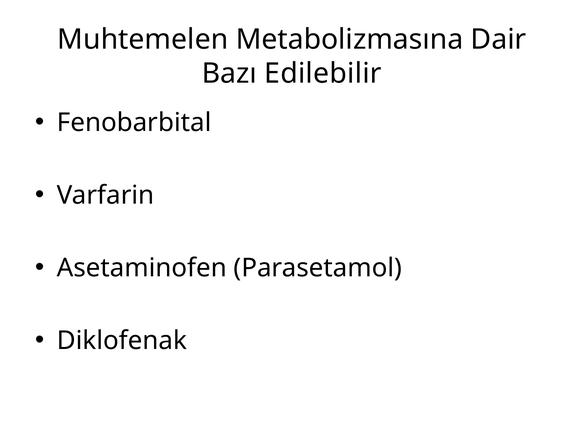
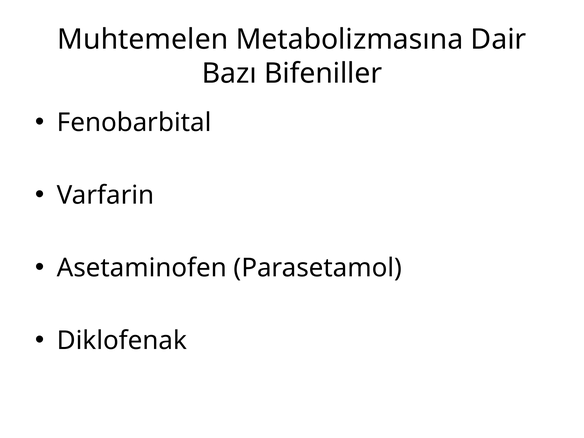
Edilebilir: Edilebilir -> Bifeniller
